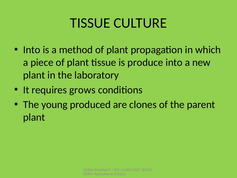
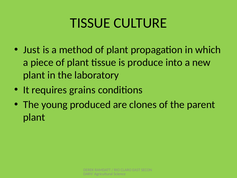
Into at (32, 50): Into -> Just
grows: grows -> grains
